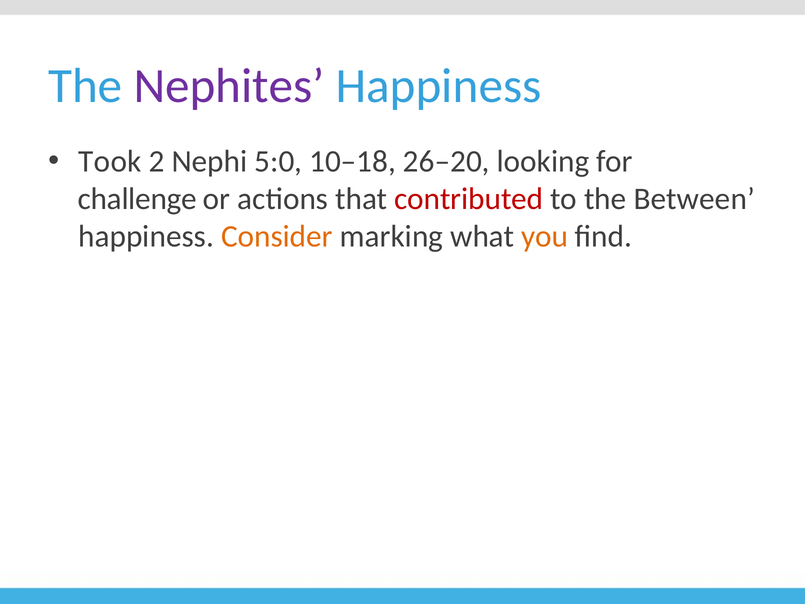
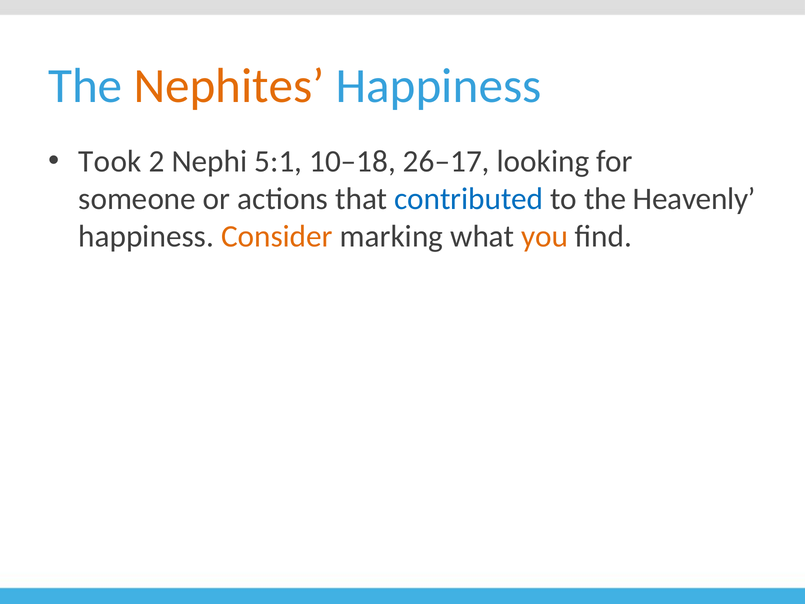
Nephites colour: purple -> orange
5:0: 5:0 -> 5:1
26–20: 26–20 -> 26–17
challenge: challenge -> someone
contributed colour: red -> blue
Between: Between -> Heavenly
